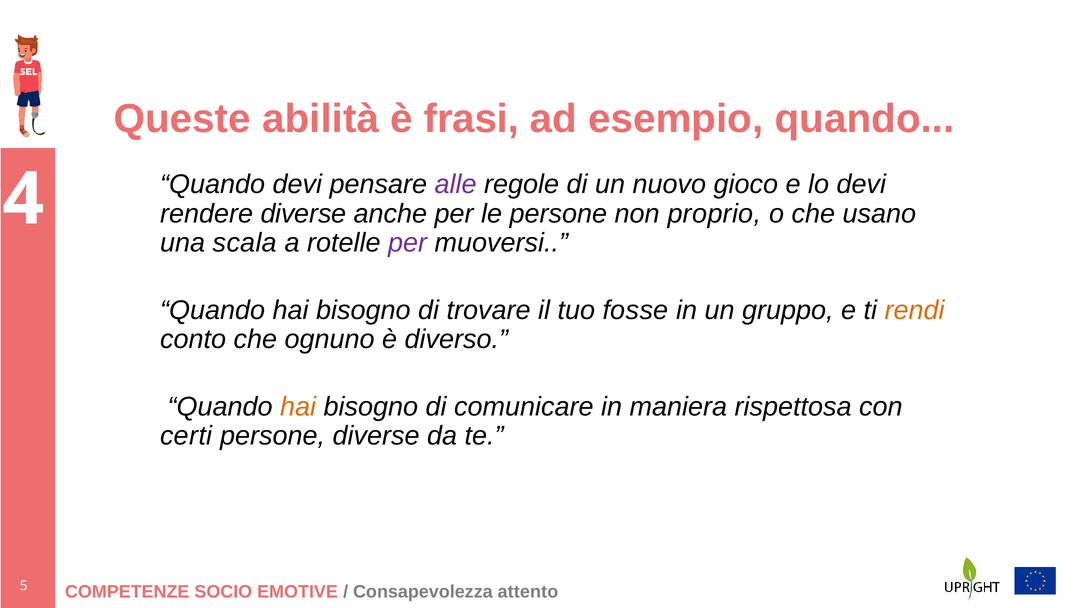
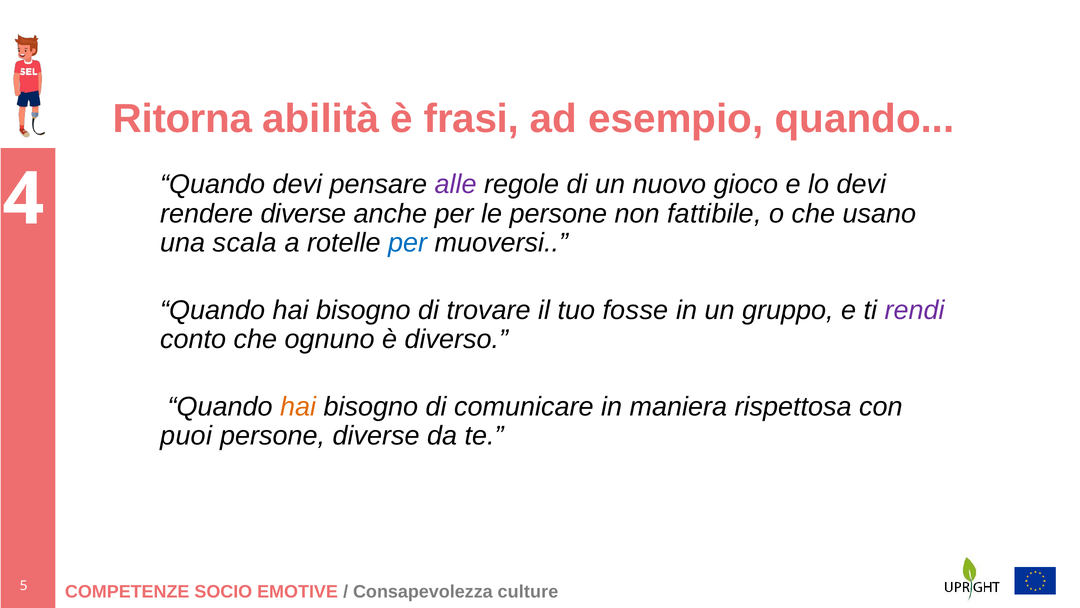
Queste: Queste -> Ritorna
proprio: proprio -> fattibile
per at (408, 243) colour: purple -> blue
rendi colour: orange -> purple
certi: certi -> puoi
attento: attento -> culture
